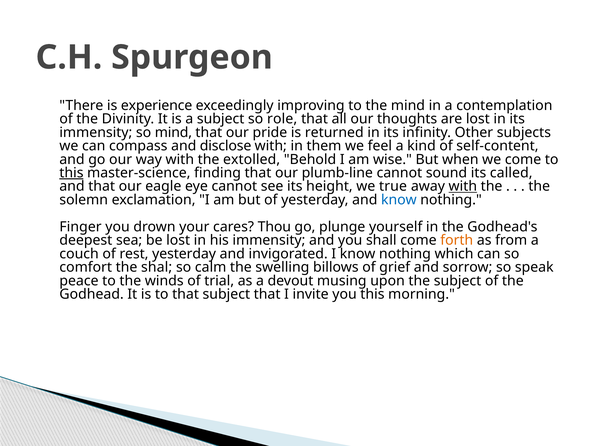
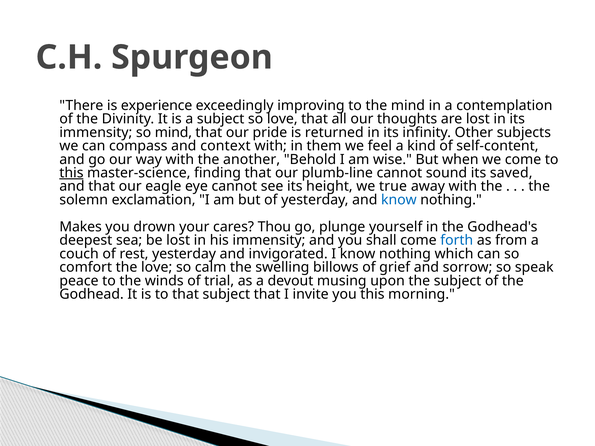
so role: role -> love
disclose: disclose -> context
extolled: extolled -> another
called: called -> saved
with at (463, 186) underline: present -> none
Finger: Finger -> Makes
forth colour: orange -> blue
the shal: shal -> love
